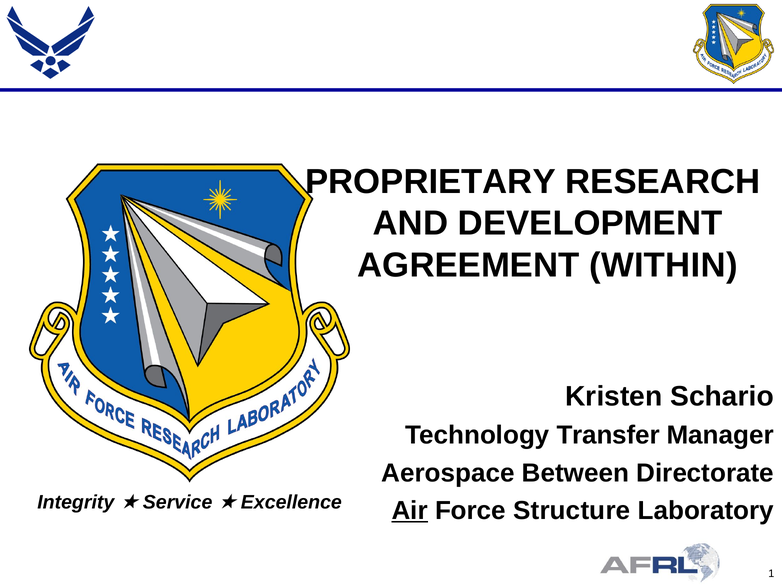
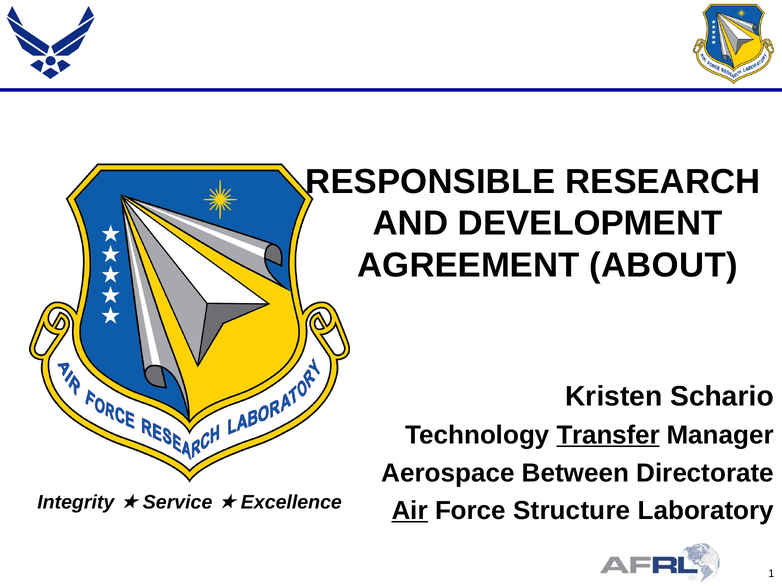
PROPRIETARY: PROPRIETARY -> RESPONSIBLE
WITHIN: WITHIN -> ABOUT
Transfer underline: none -> present
